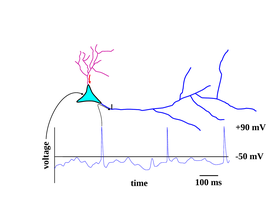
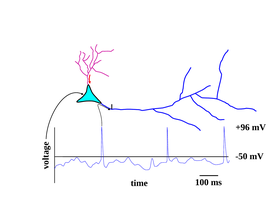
+90: +90 -> +96
